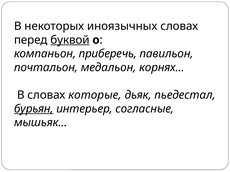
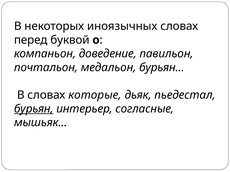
буквой underline: present -> none
приберечь: приберечь -> доведение
корнях…: корнях… -> бурьян…
